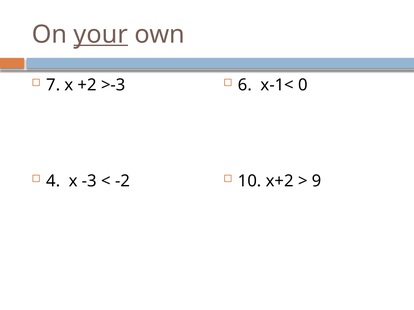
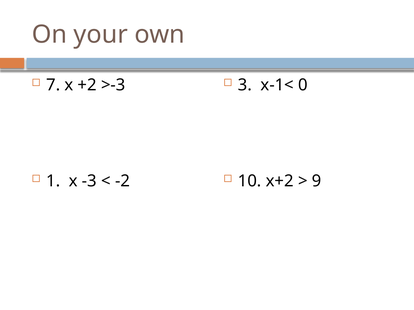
your underline: present -> none
6: 6 -> 3
4: 4 -> 1
